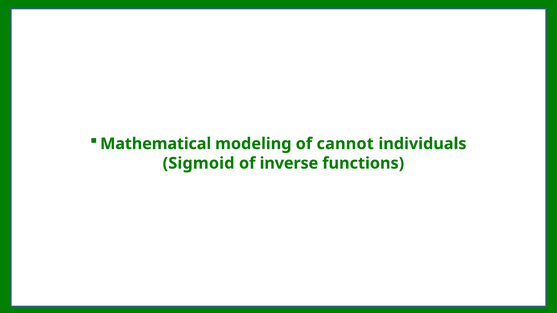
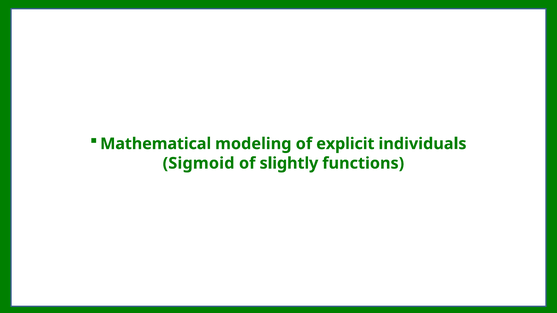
cannot: cannot -> explicit
inverse: inverse -> slightly
